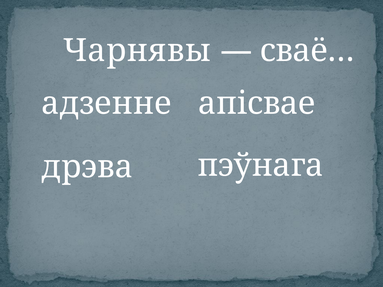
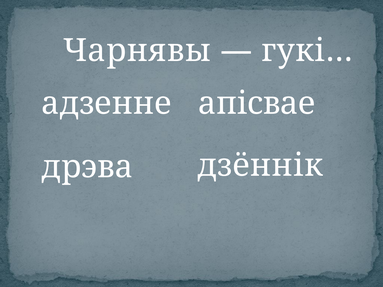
сваё…: сваё… -> гукі…
пэўнага: пэўнага -> дзённік
